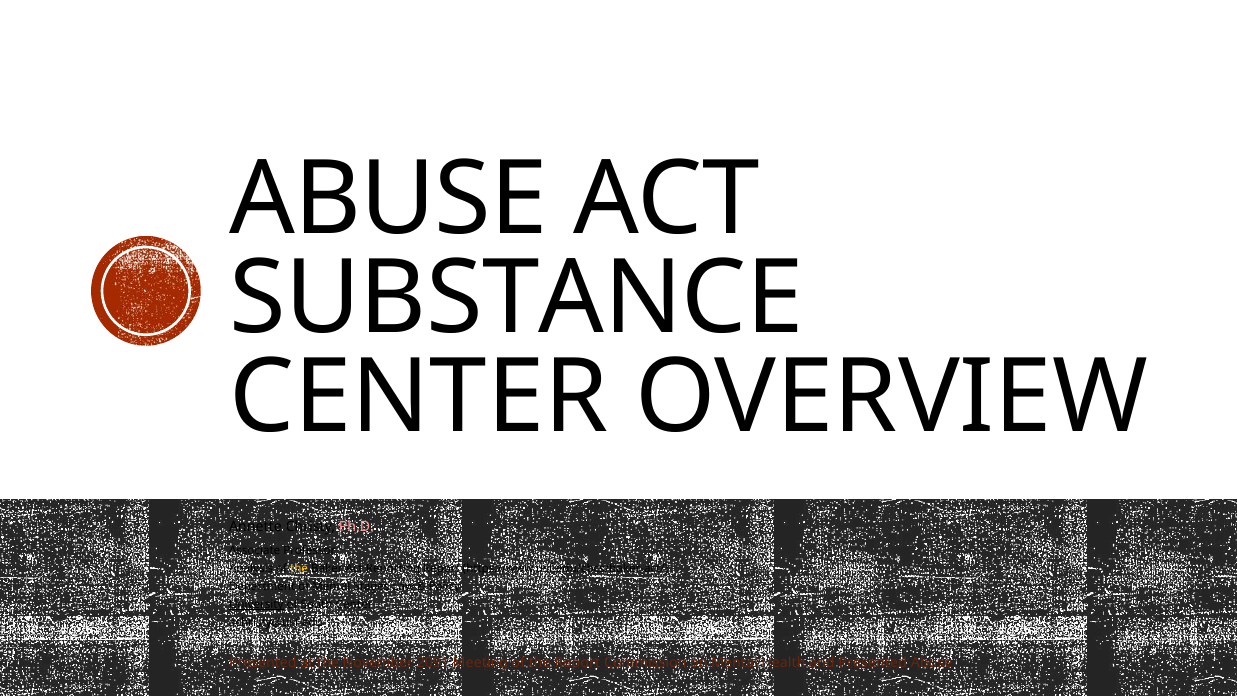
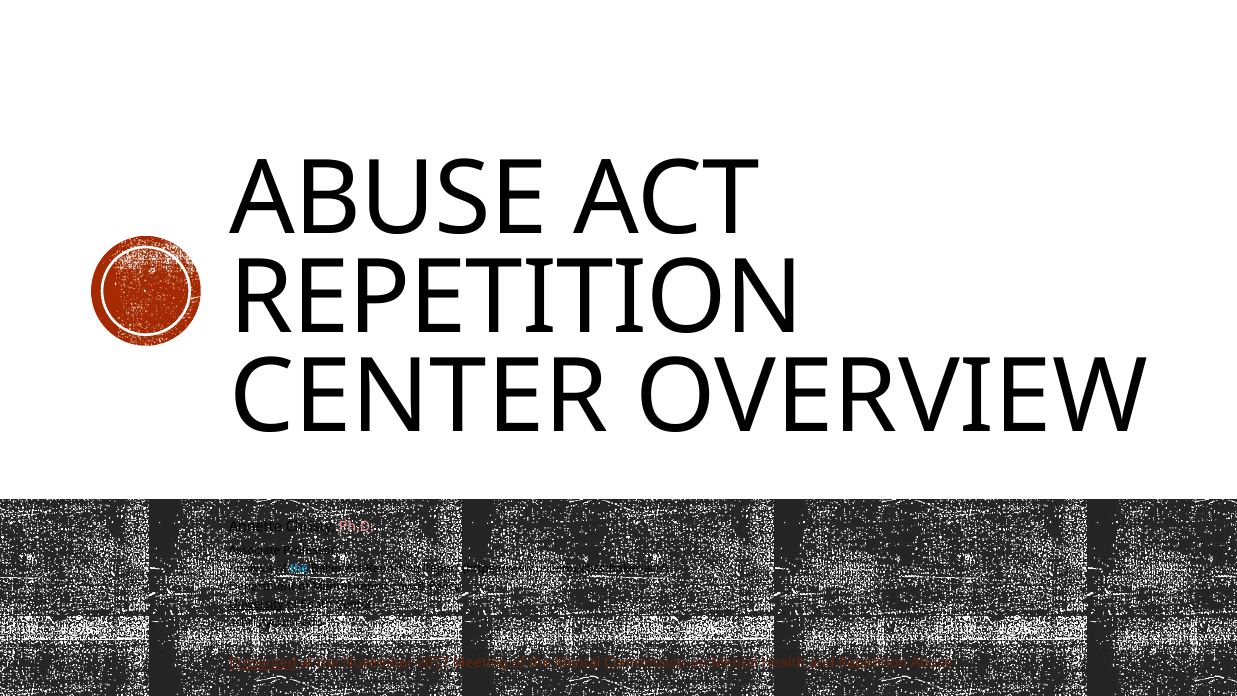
SUBSTANCE at (516, 299): SUBSTANCE -> REPETITION
the at (299, 568) colour: yellow -> light blue
Mental Stages: Stages -> Report
Presented at (263, 663) underline: none -> present
2091: 2091 -> 2057
the Report: Report -> Mental
and Presented: Presented -> Repetition
